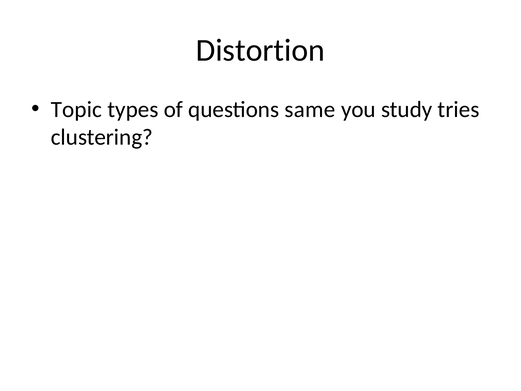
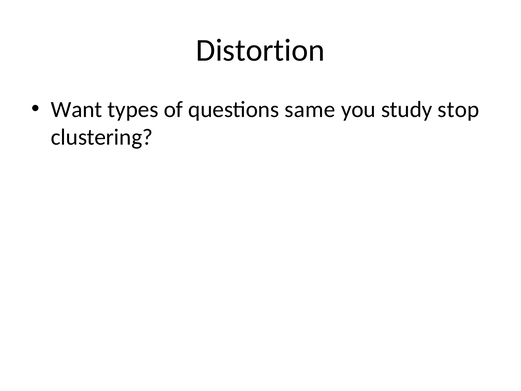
Topic: Topic -> Want
tries: tries -> stop
